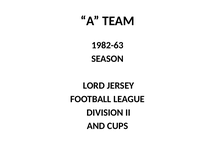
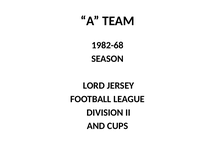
1982-63: 1982-63 -> 1982-68
